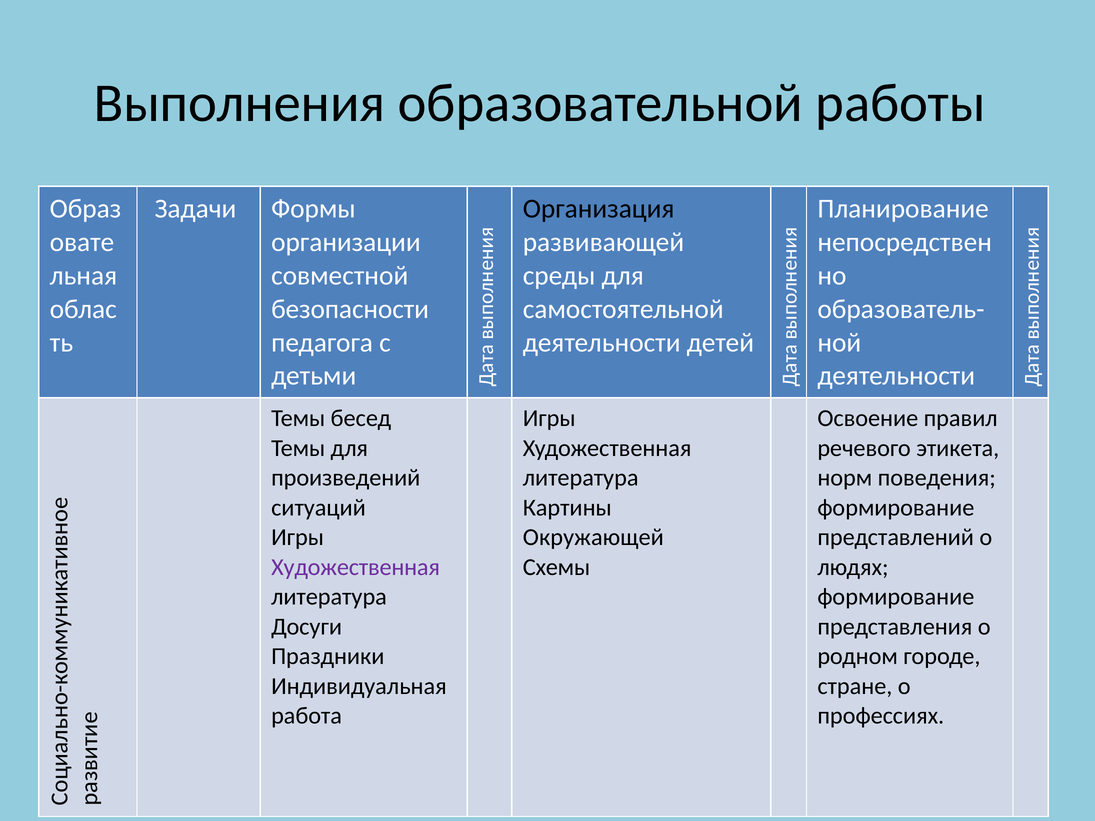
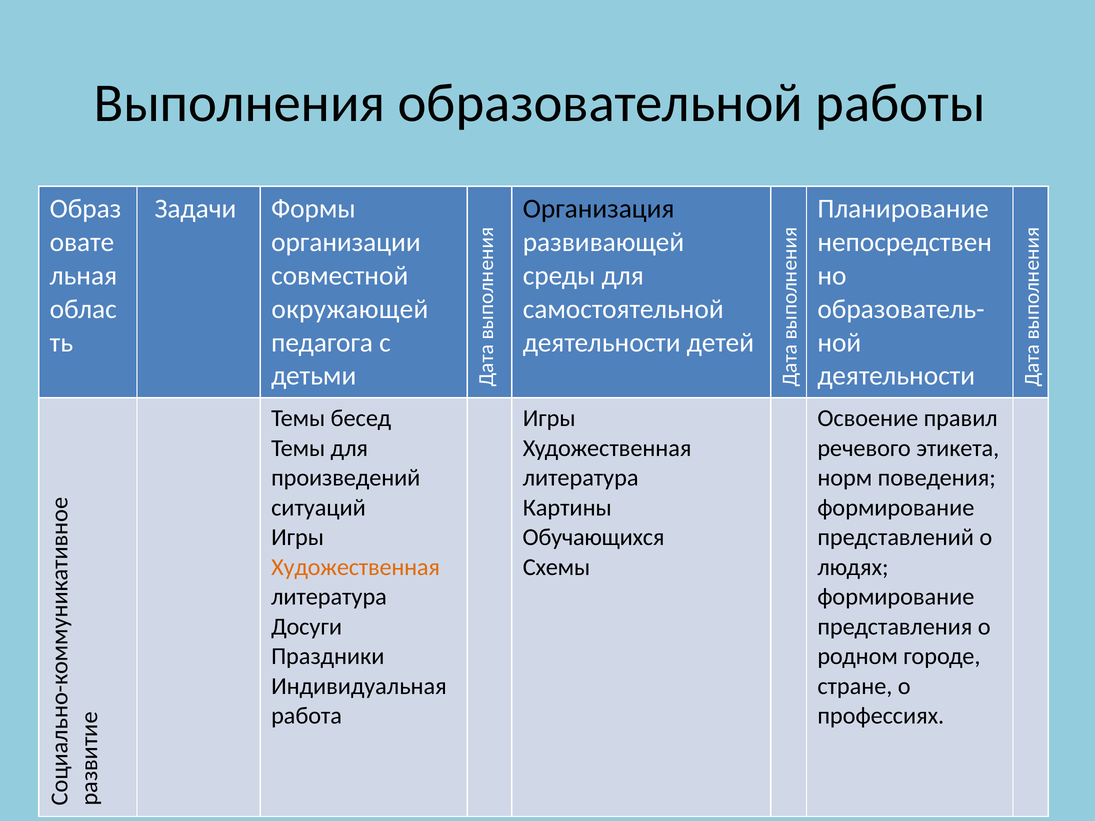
безопасности: безопасности -> окружающей
Окружающей: Окружающей -> Обучающихся
Художественная at (356, 567) colour: purple -> orange
